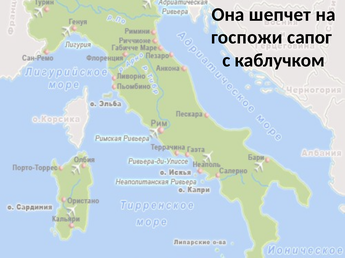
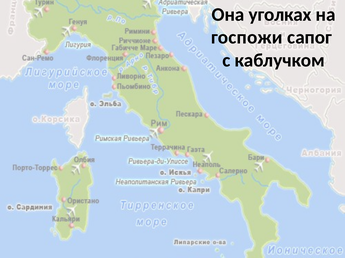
шепчет: шепчет -> уголках
